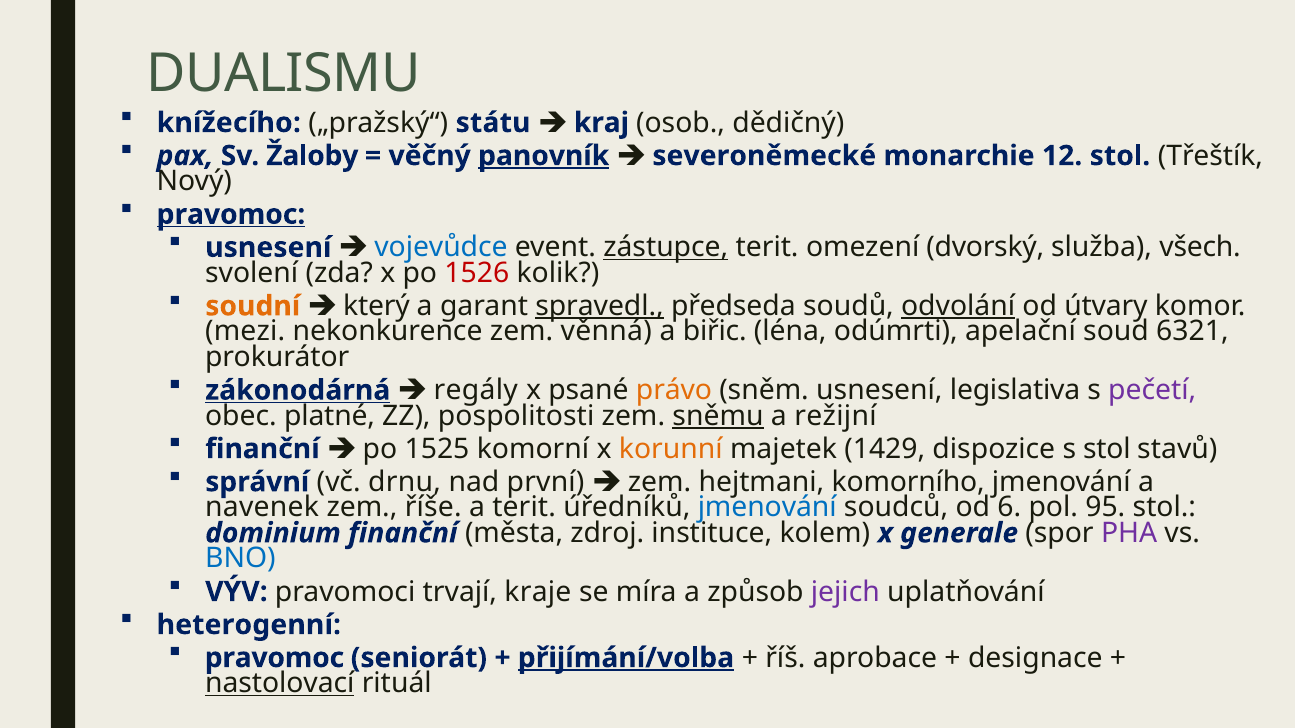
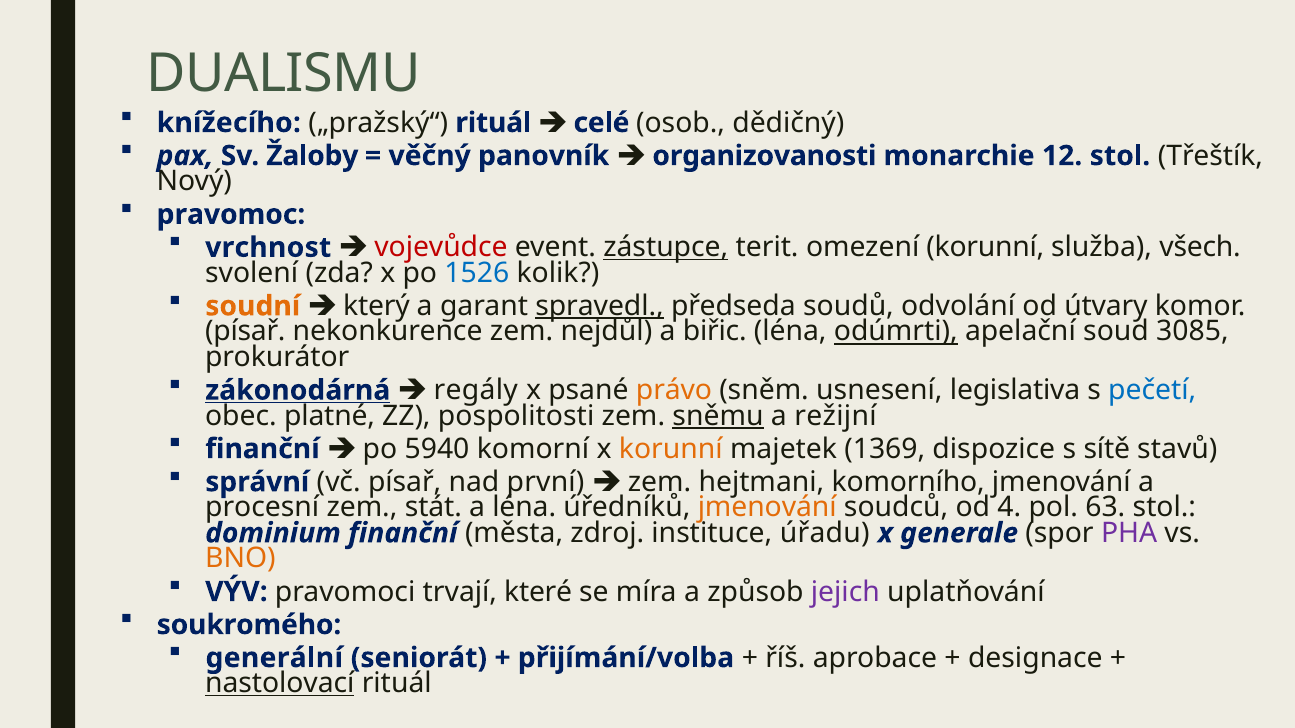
„pražský“ státu: státu -> rituál
kraj: kraj -> celé
panovník underline: present -> none
severoněmecké: severoněmecké -> organizovanosti
pravomoc at (231, 215) underline: present -> none
usnesení at (268, 248): usnesení -> vrchnost
vojevůdce colour: blue -> red
omezení dvorský: dvorský -> korunní
1526 colour: red -> blue
odvolání underline: present -> none
mezi at (245, 332): mezi -> písař
věnná: věnná -> nejdůl
odúmrti underline: none -> present
6321: 6321 -> 3085
pečetí colour: purple -> blue
1525: 1525 -> 5940
1429: 1429 -> 1369
s stol: stol -> sítě
vč drnu: drnu -> písař
navenek: navenek -> procesní
říše: říše -> stát
a terit: terit -> léna
jmenování at (767, 508) colour: blue -> orange
6: 6 -> 4
95: 95 -> 63
kolem: kolem -> úřadu
BNO colour: blue -> orange
kraje: kraje -> které
heterogenní: heterogenní -> soukromého
pravomoc at (274, 658): pravomoc -> generální
přijímání/volba underline: present -> none
